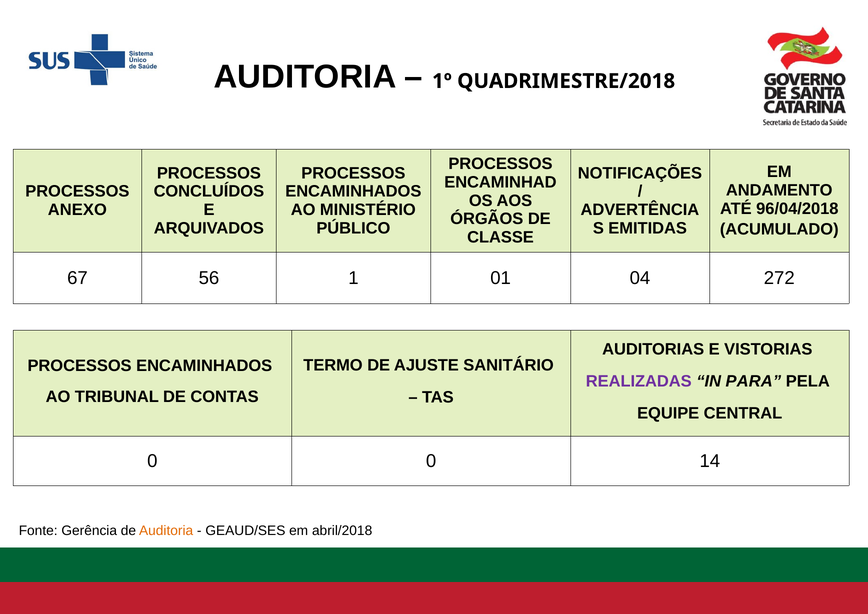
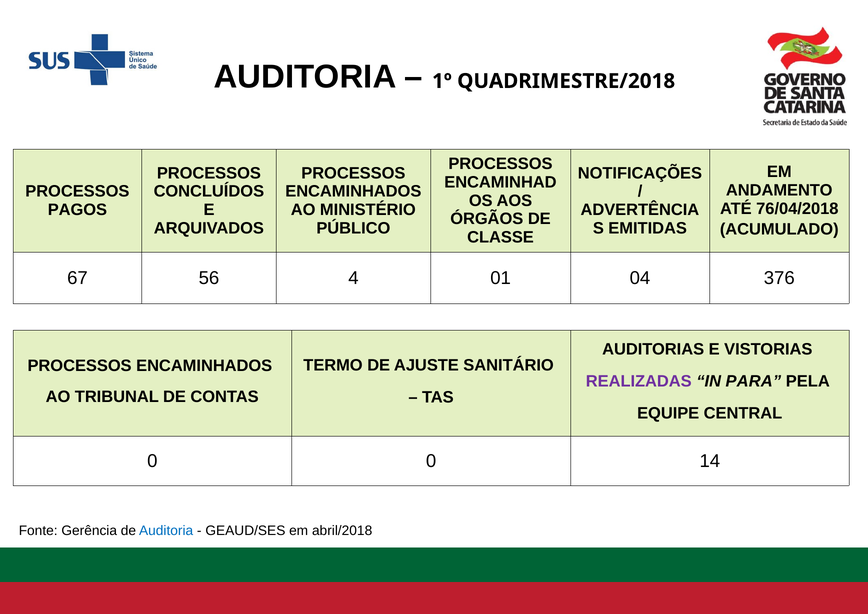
96/04/2018: 96/04/2018 -> 76/04/2018
ANEXO: ANEXO -> PAGOS
1: 1 -> 4
272: 272 -> 376
Auditoria at (166, 531) colour: orange -> blue
